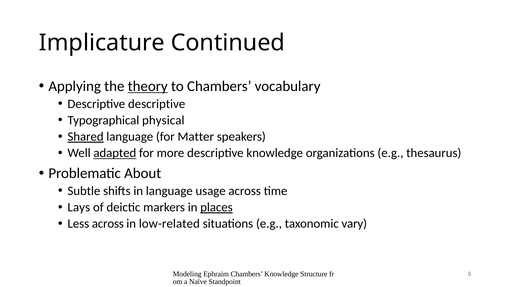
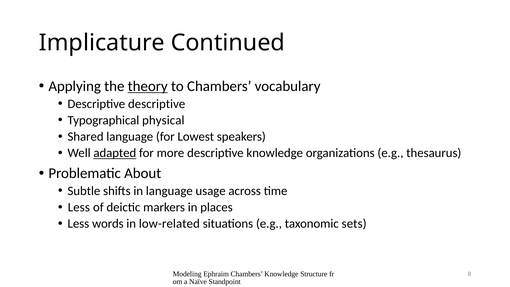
Shared underline: present -> none
Matter: Matter -> Lowest
Lays at (79, 207): Lays -> Less
places underline: present -> none
Less across: across -> words
vary: vary -> sets
